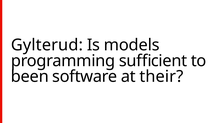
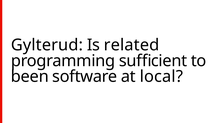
models: models -> related
their: their -> local
